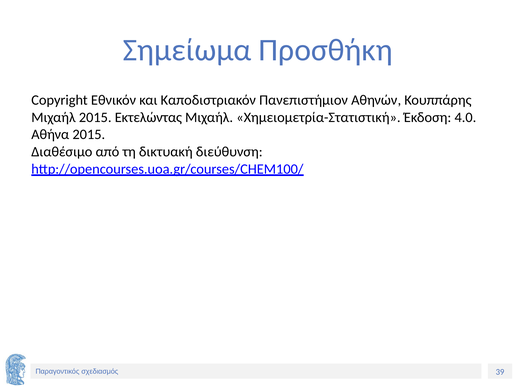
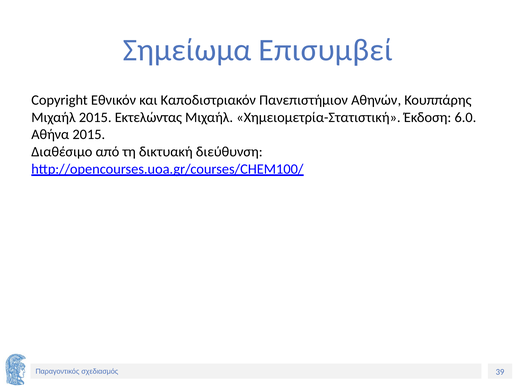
Προσθήκη: Προσθήκη -> Επισυμβεί
4.0: 4.0 -> 6.0
